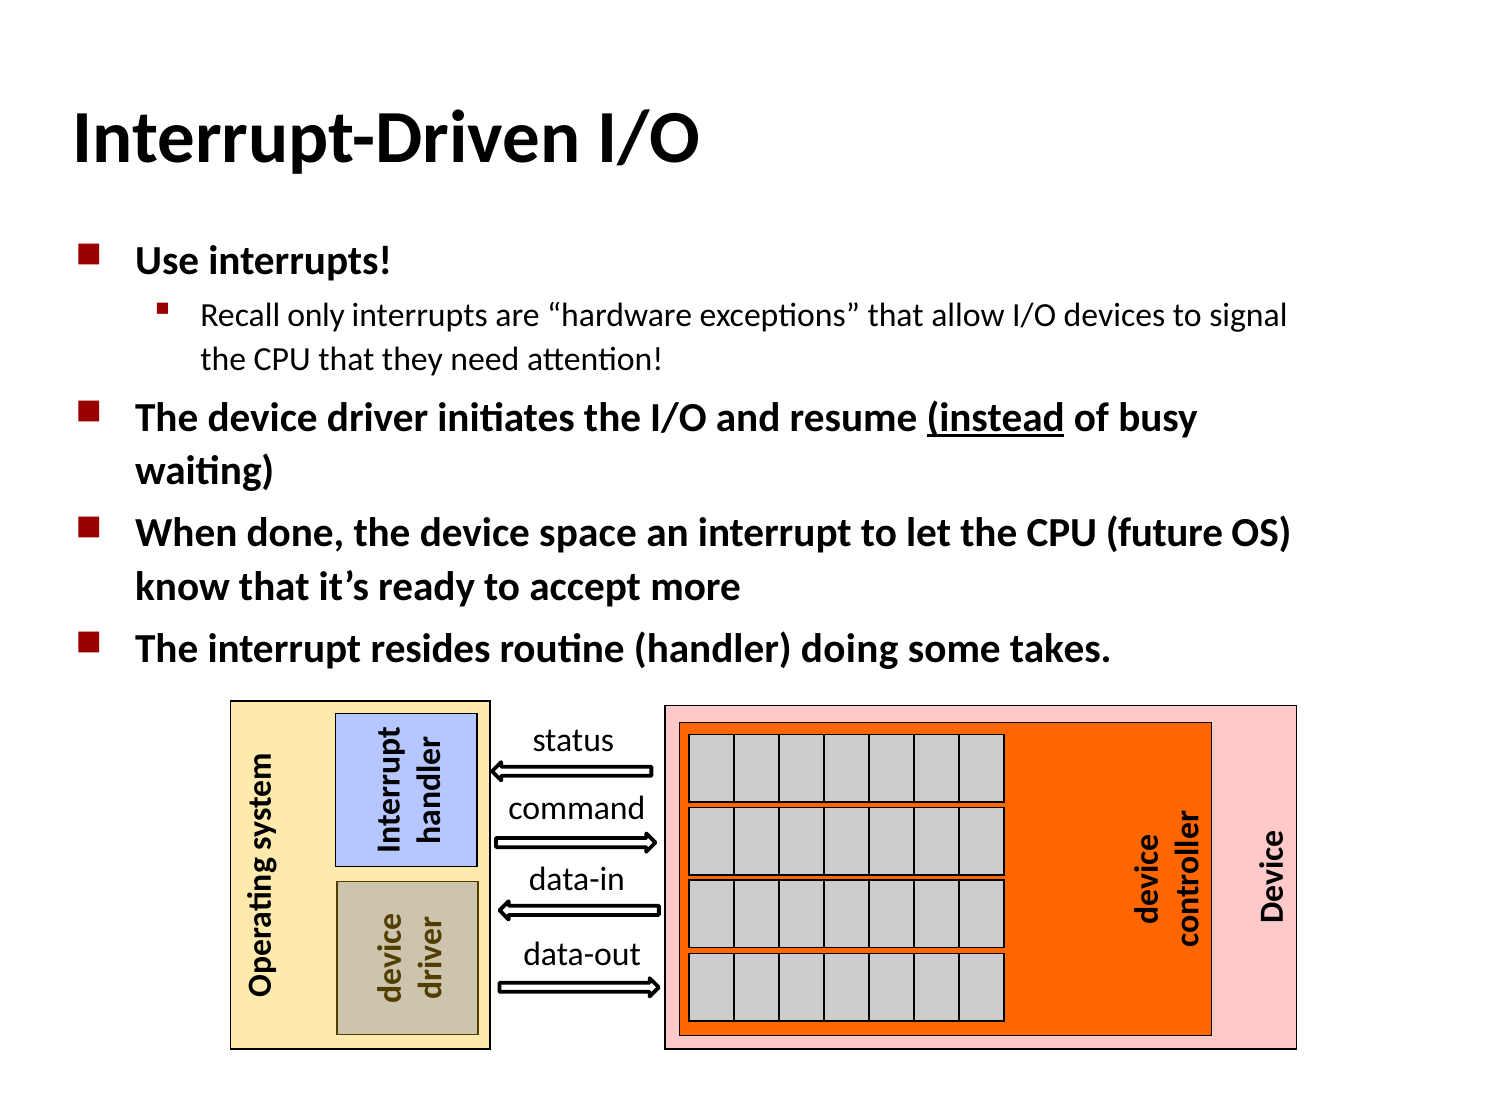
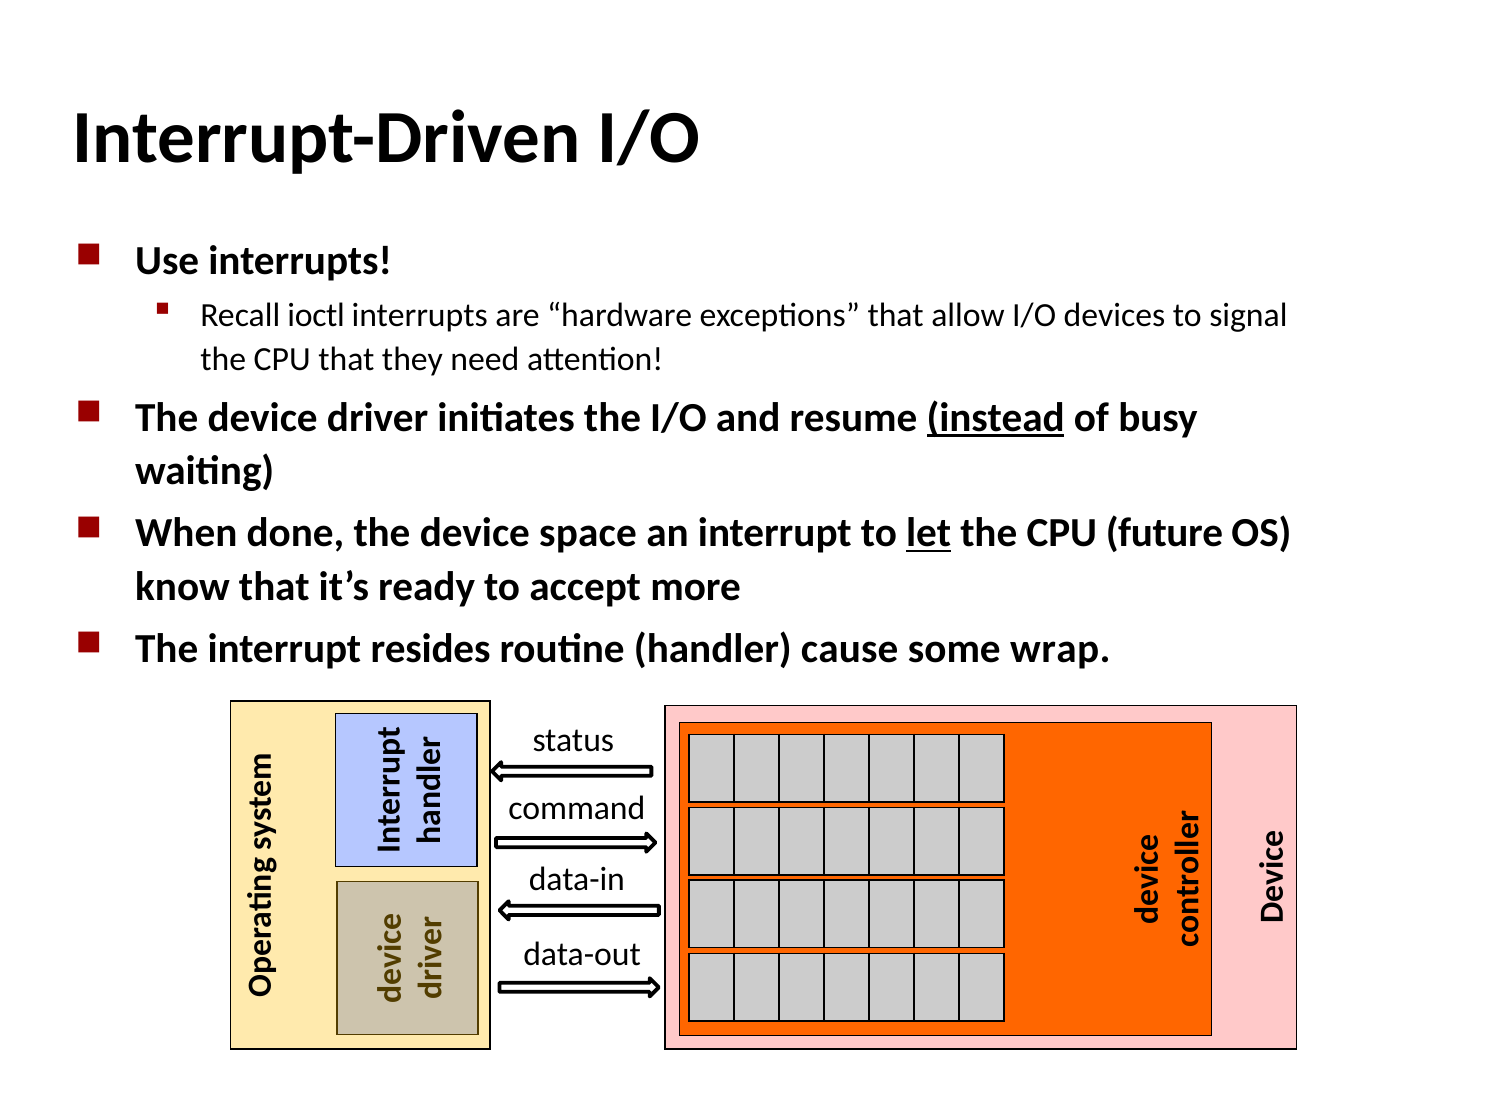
only: only -> ioctl
let underline: none -> present
doing: doing -> cause
takes: takes -> wrap
